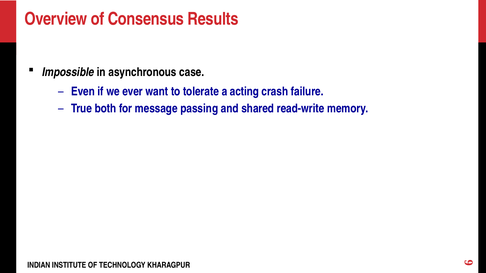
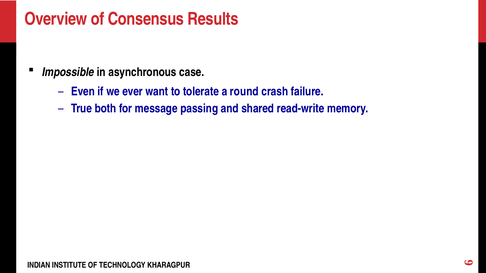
acting: acting -> round
